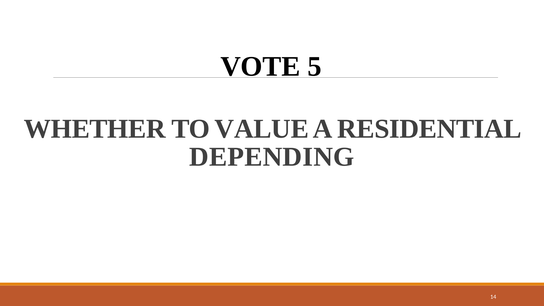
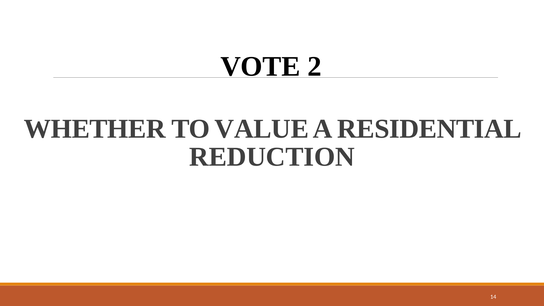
5: 5 -> 2
DEPENDING: DEPENDING -> REDUCTION
